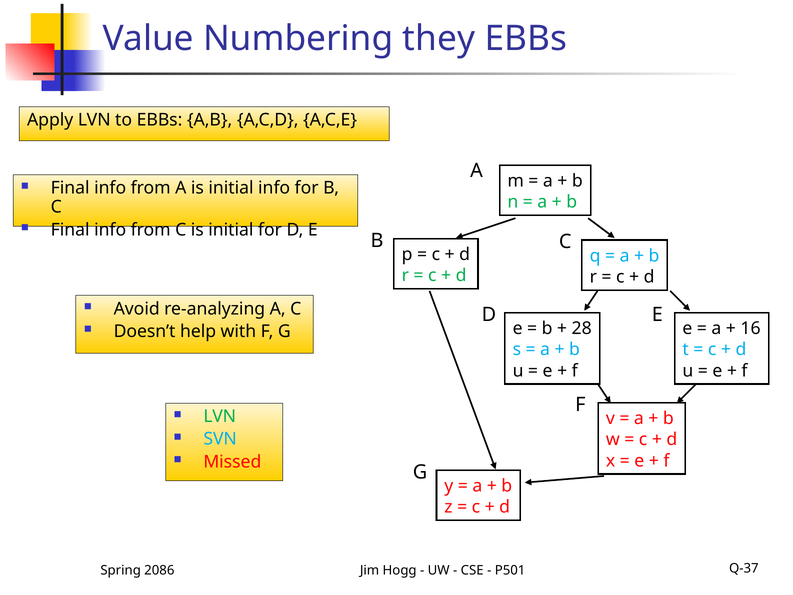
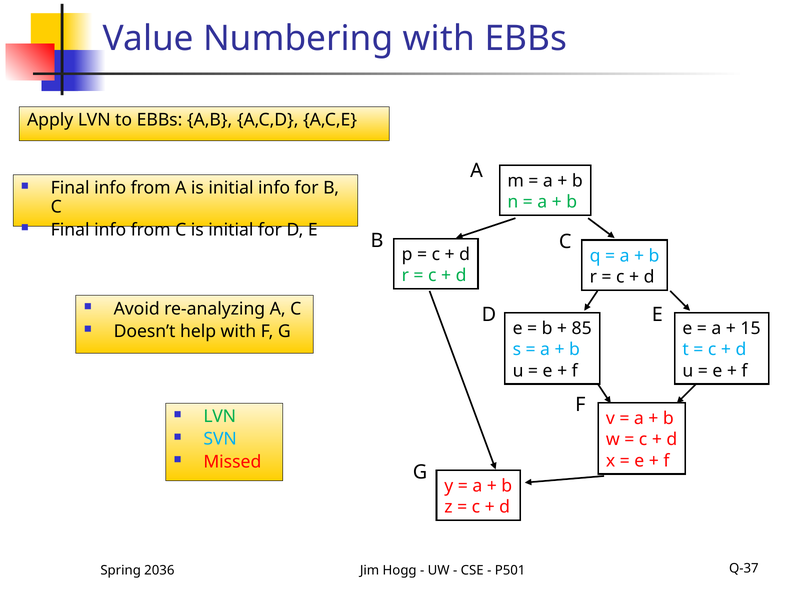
Numbering they: they -> with
28: 28 -> 85
16: 16 -> 15
2086: 2086 -> 2036
